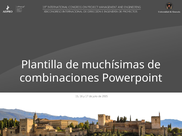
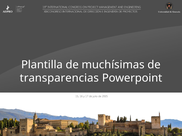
combinaciones: combinaciones -> transparencias
